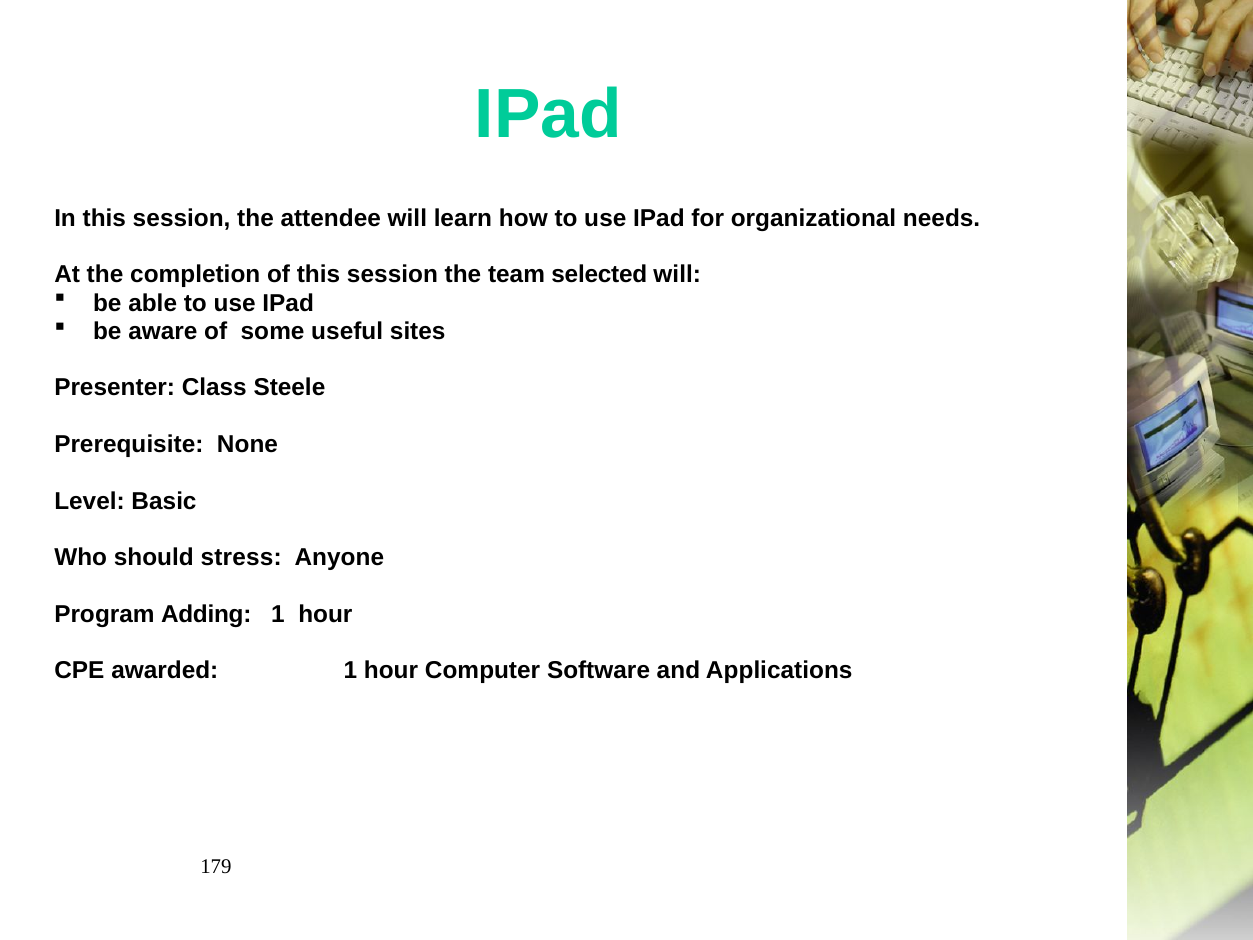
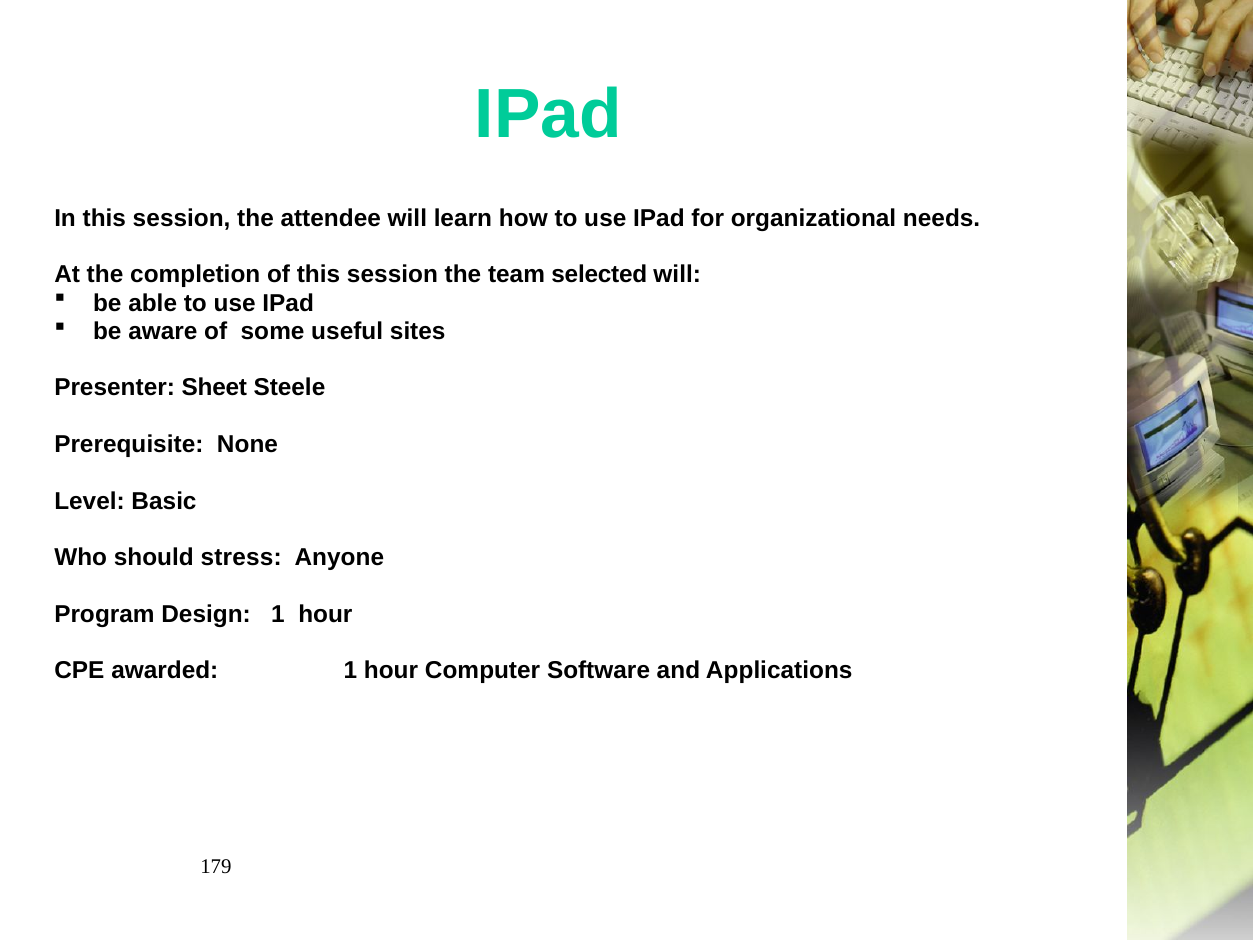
Class: Class -> Sheet
Adding: Adding -> Design
